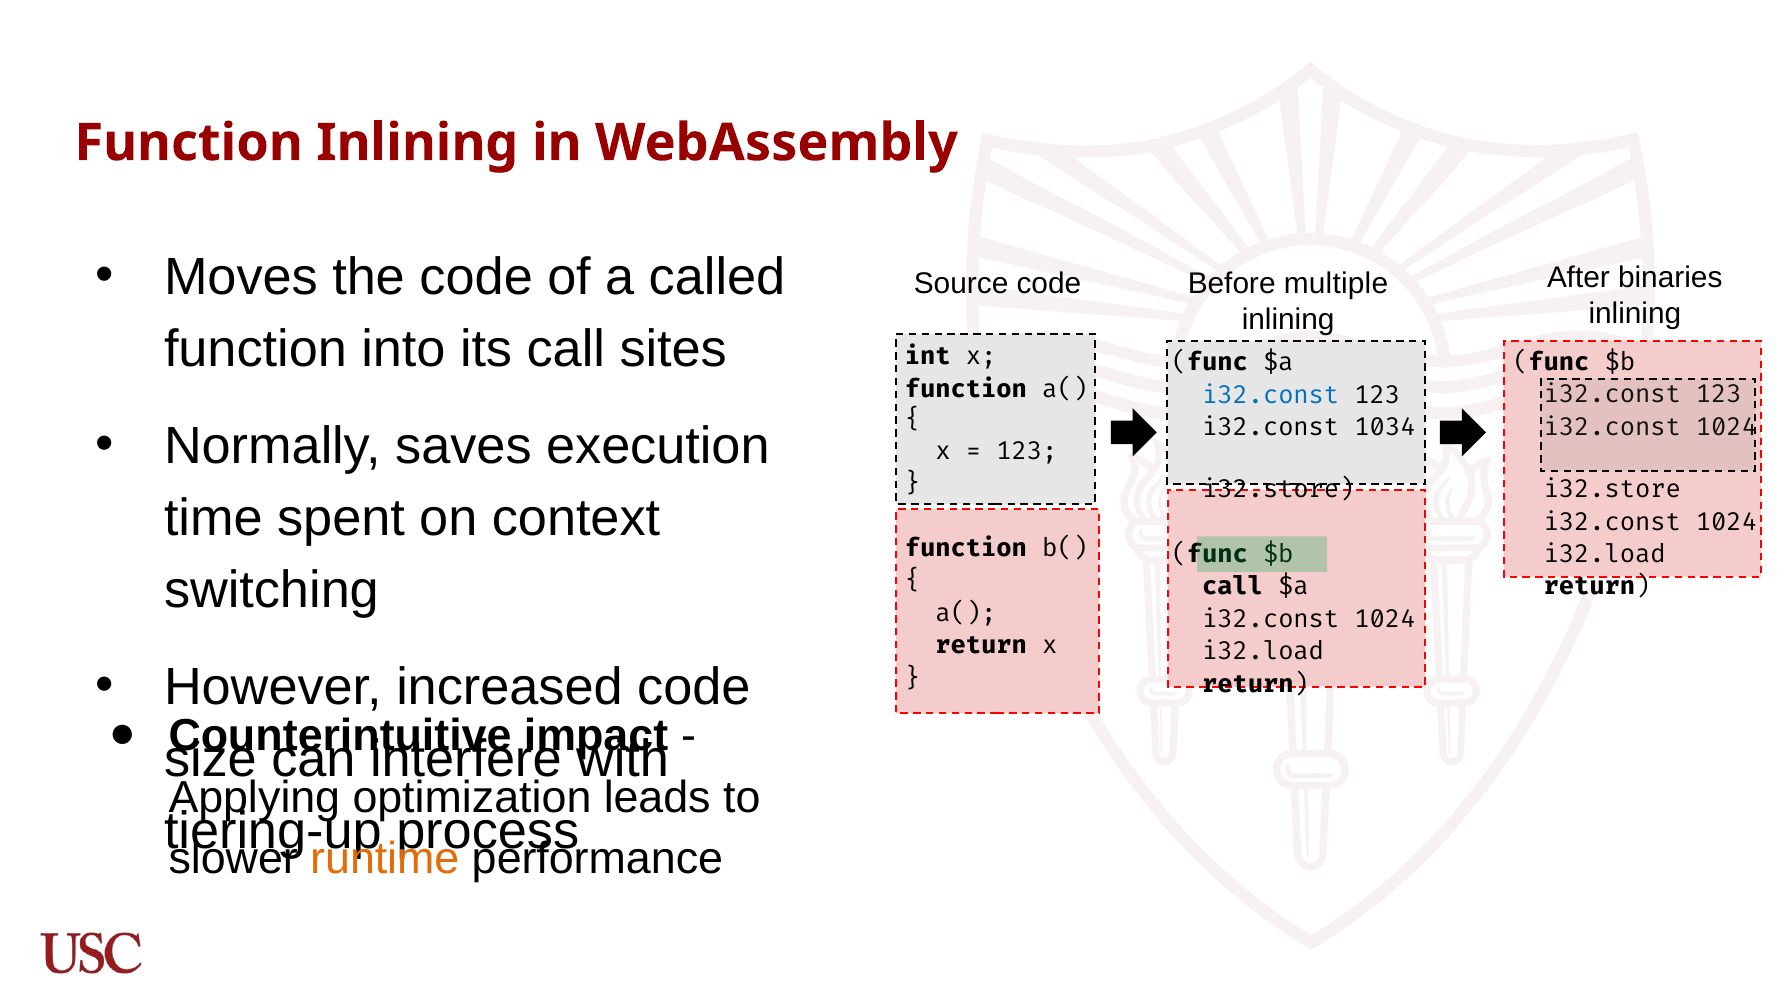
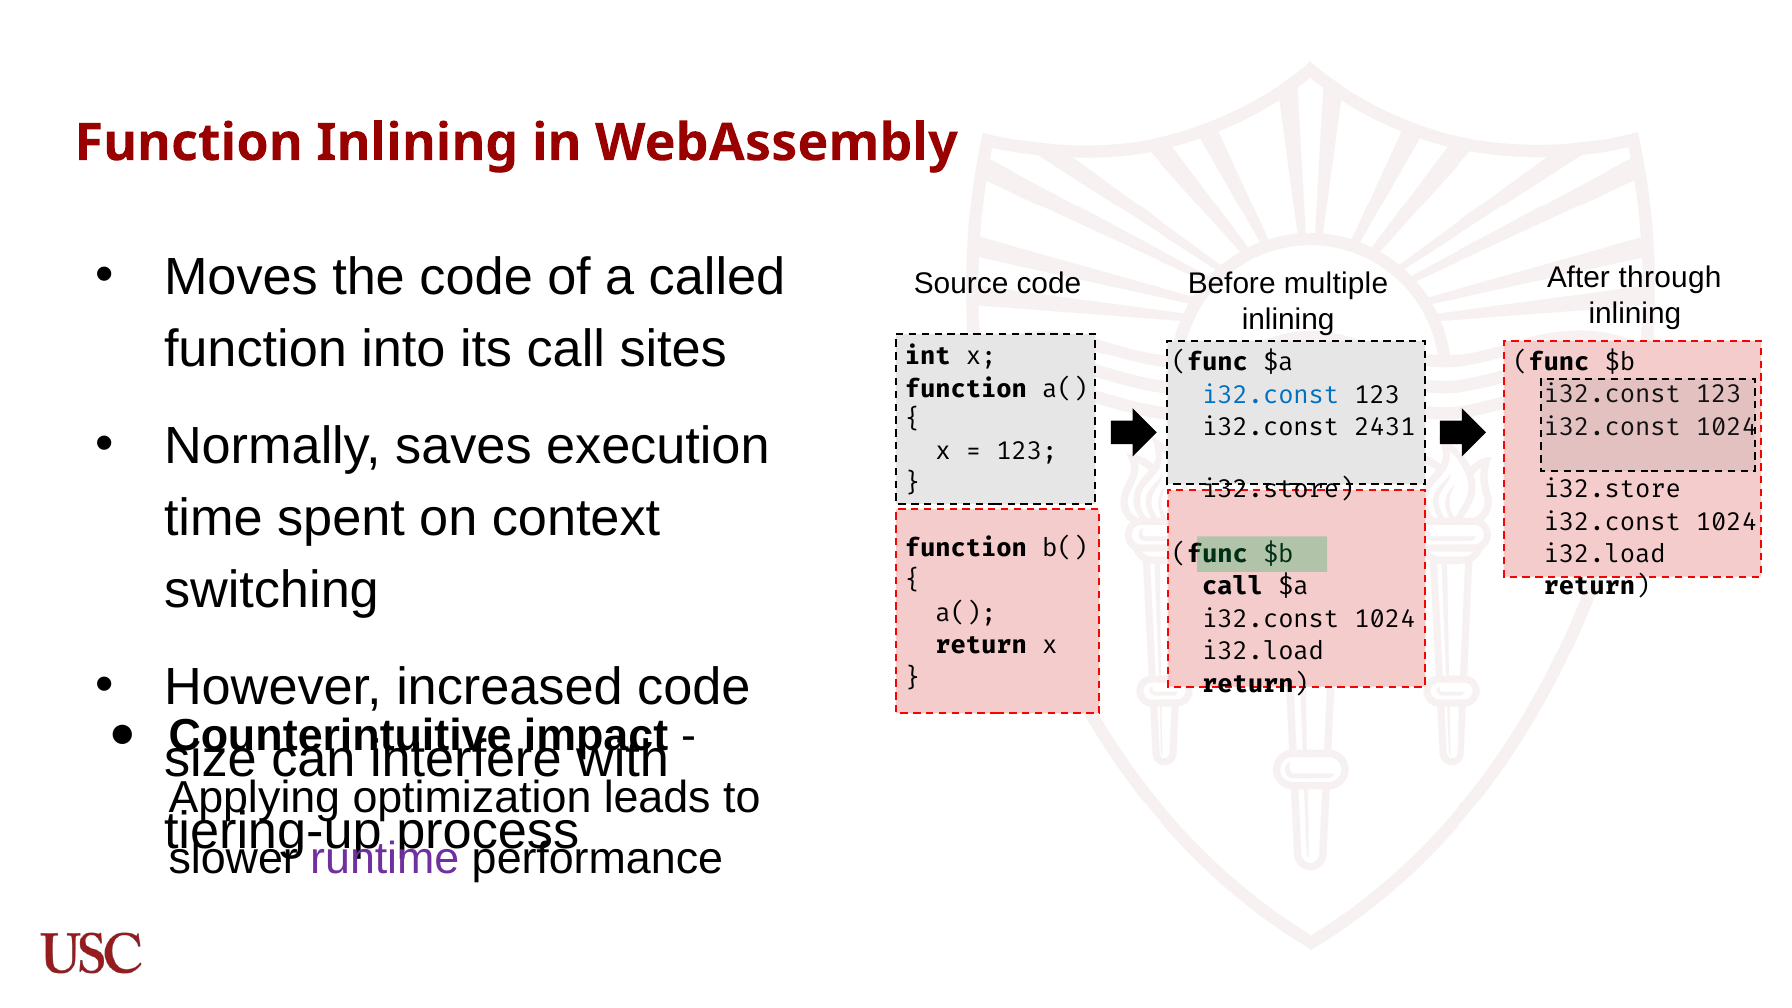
binaries: binaries -> through
1034: 1034 -> 2431
runtime colour: orange -> purple
